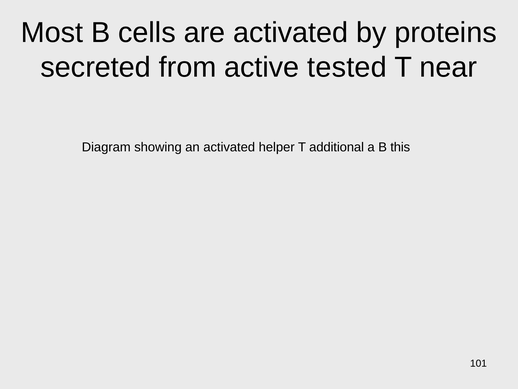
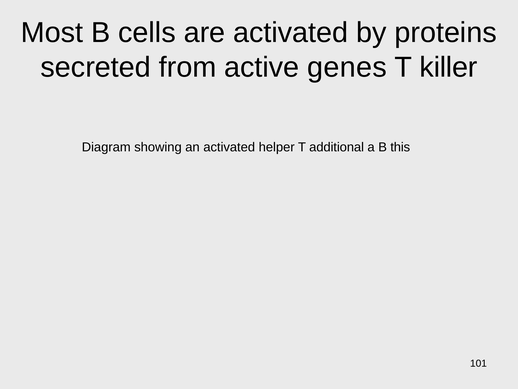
tested: tested -> genes
near: near -> killer
